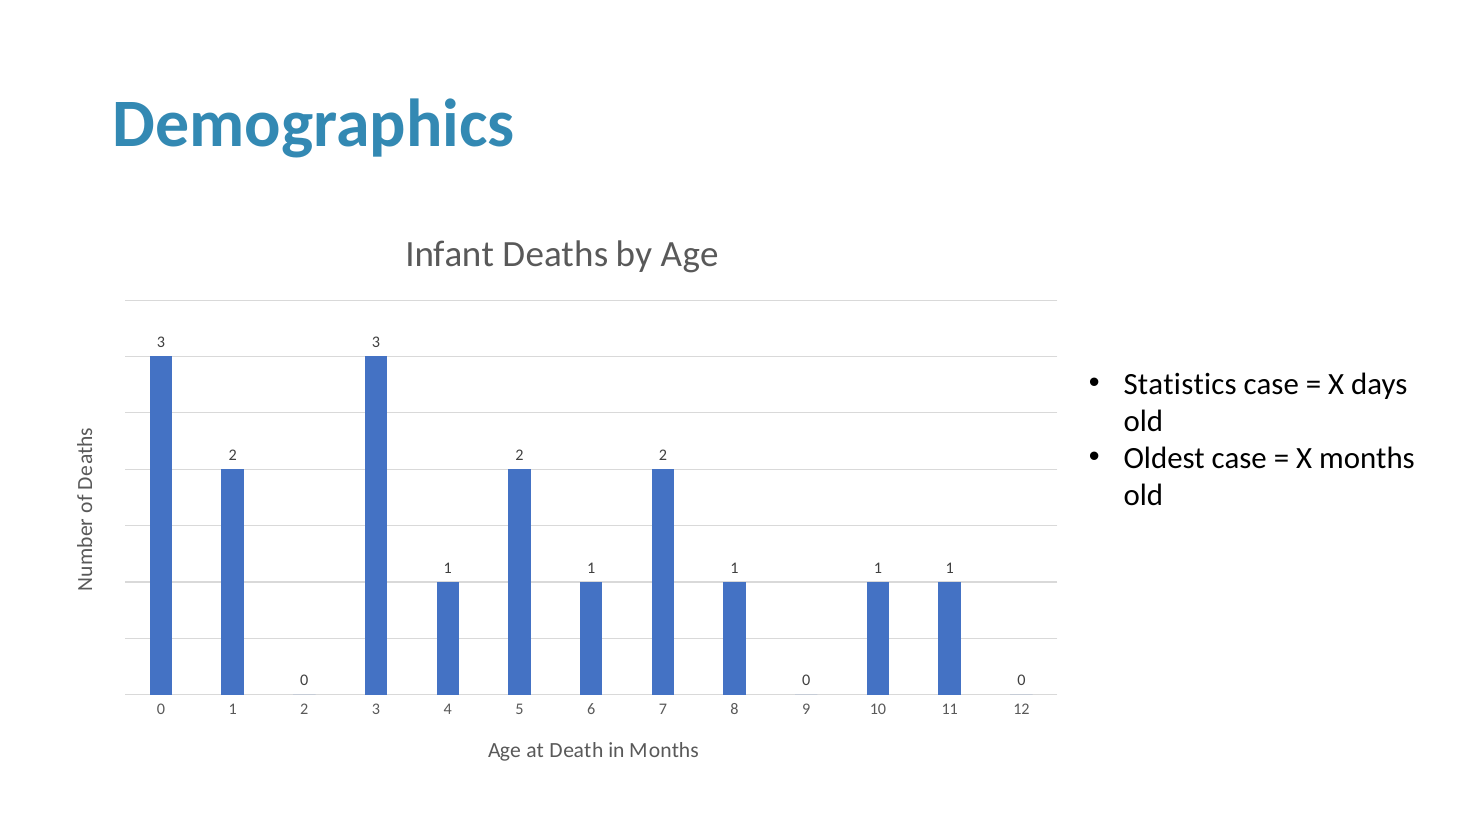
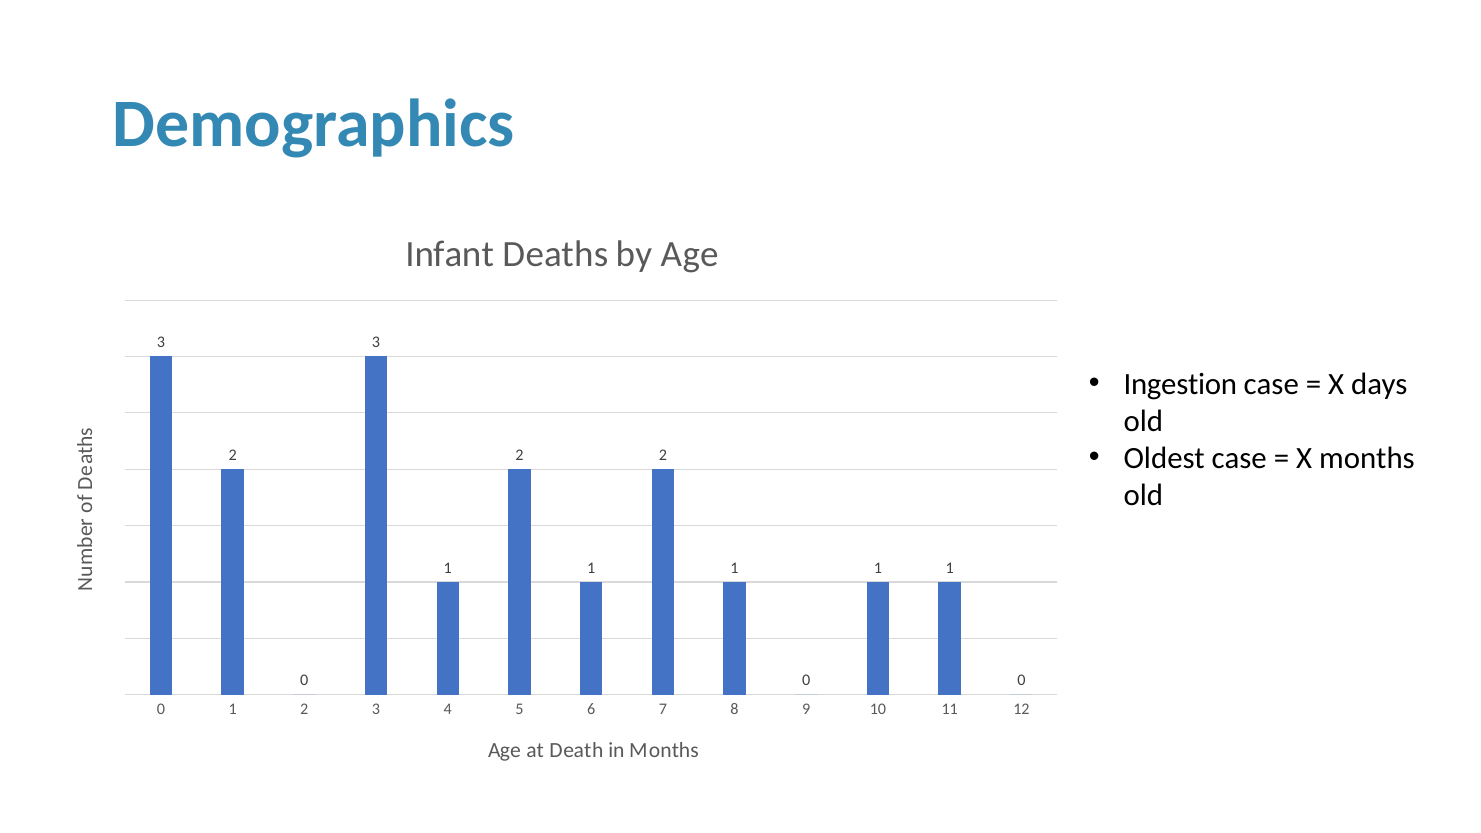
Statistics: Statistics -> Ingestion
